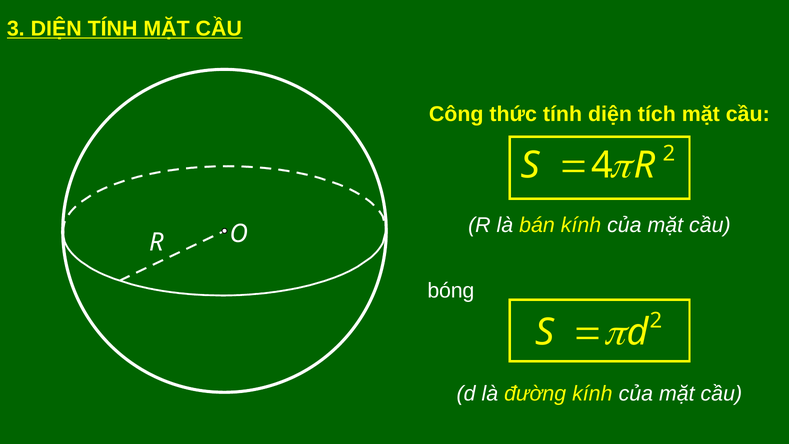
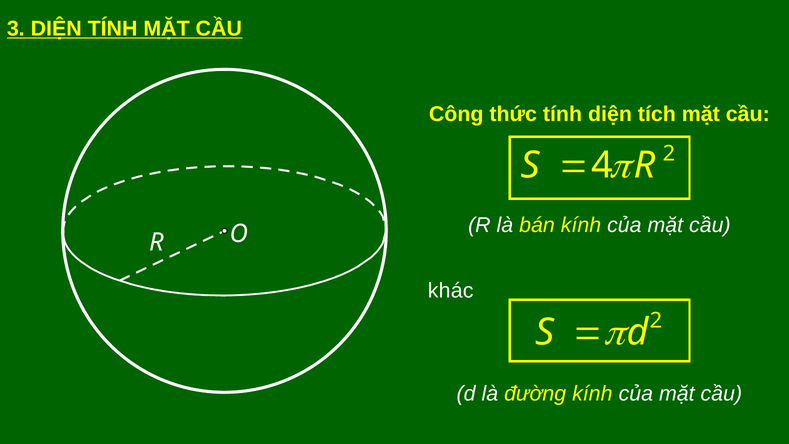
bóng: bóng -> khác
